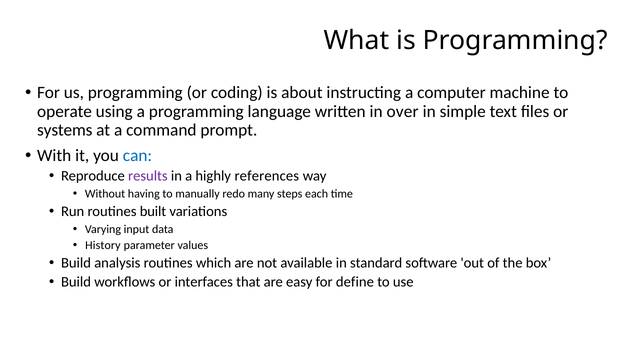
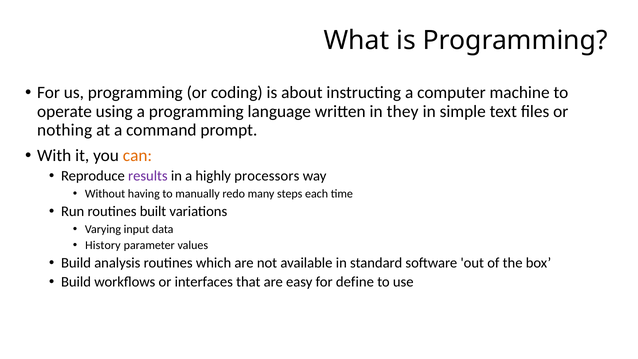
over: over -> they
systems: systems -> nothing
can colour: blue -> orange
references: references -> processors
